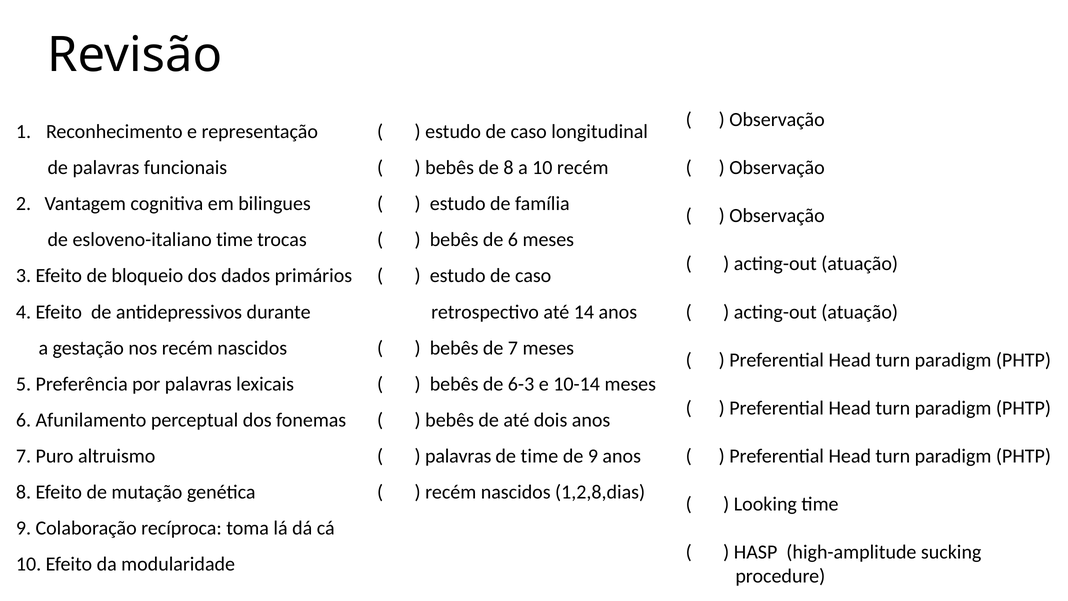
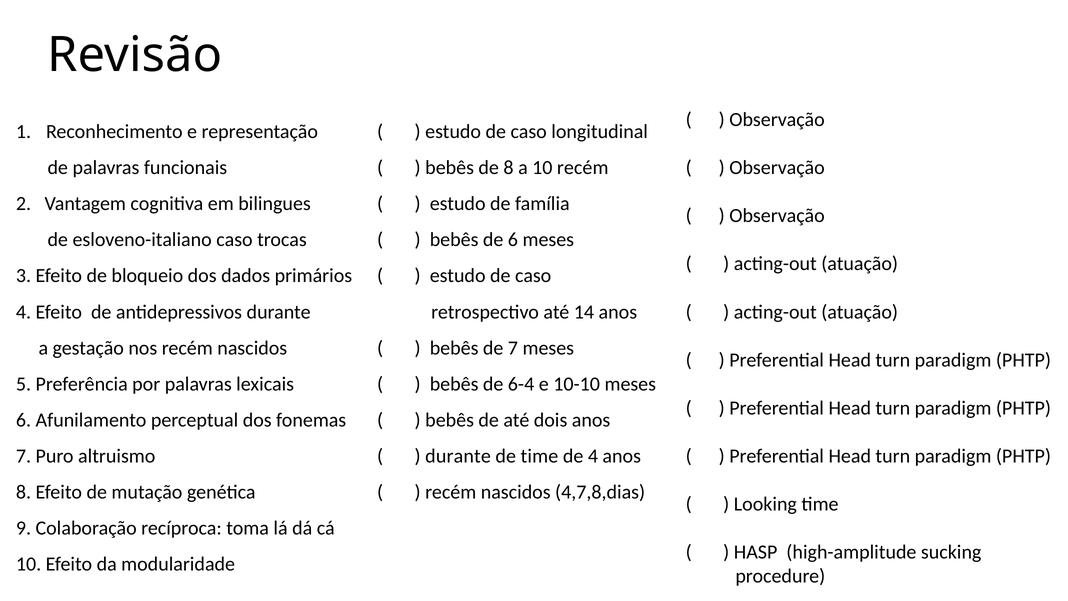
esloveno-italiano time: time -> caso
6-3: 6-3 -> 6-4
10-14: 10-14 -> 10-10
palavras at (458, 456): palavras -> durante
de 9: 9 -> 4
1,2,8,dias: 1,2,8,dias -> 4,7,8,dias
